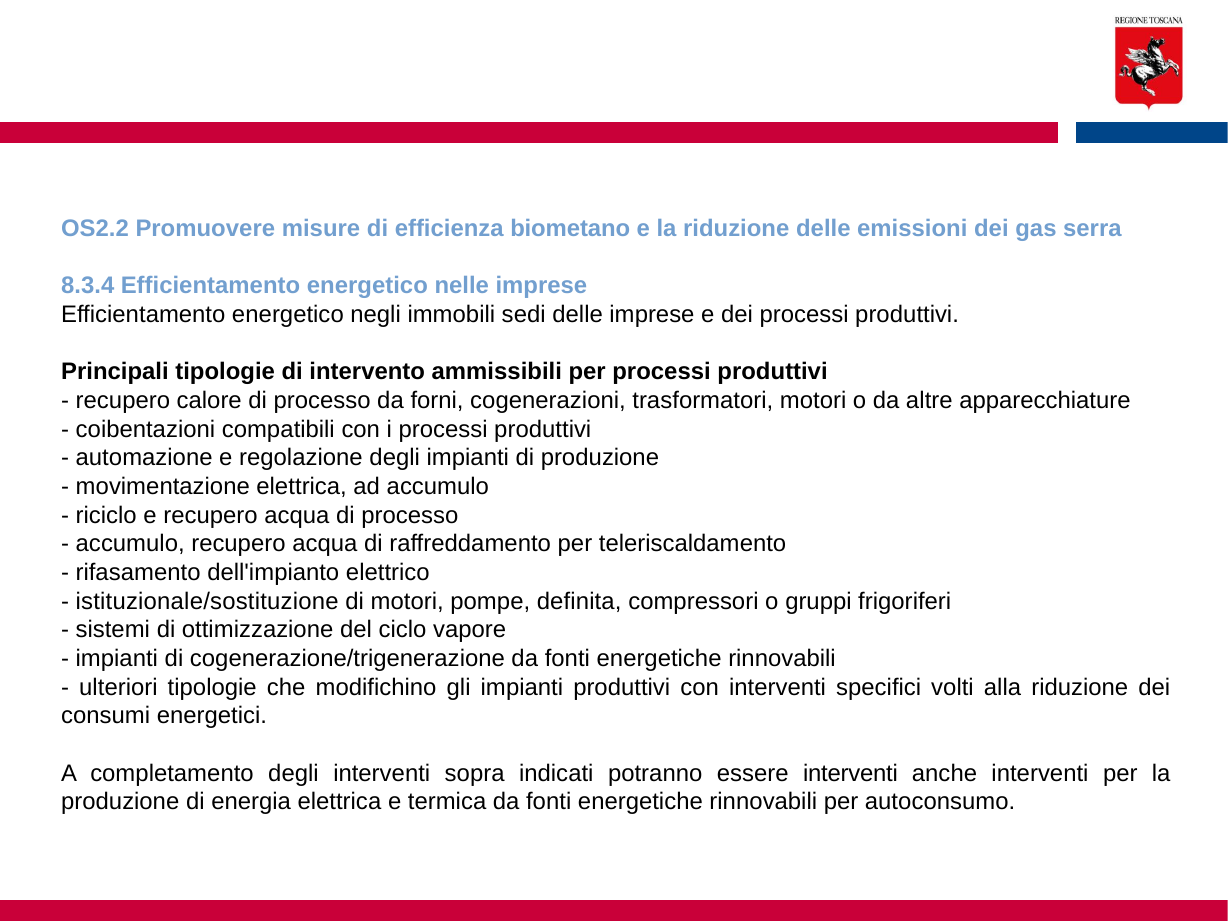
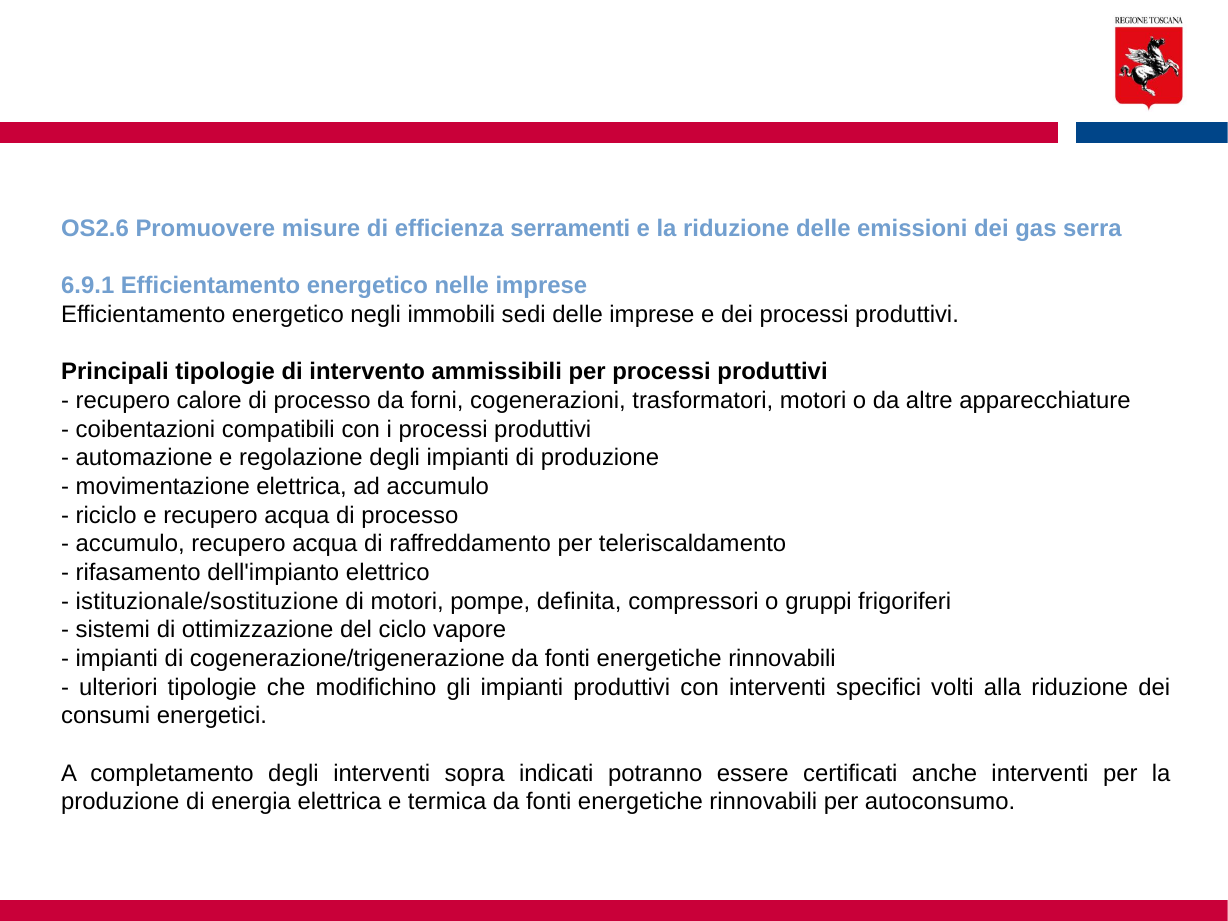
OS2.2: OS2.2 -> OS2.6
biometano: biometano -> serramenti
8.3.4: 8.3.4 -> 6.9.1
essere interventi: interventi -> certificati
